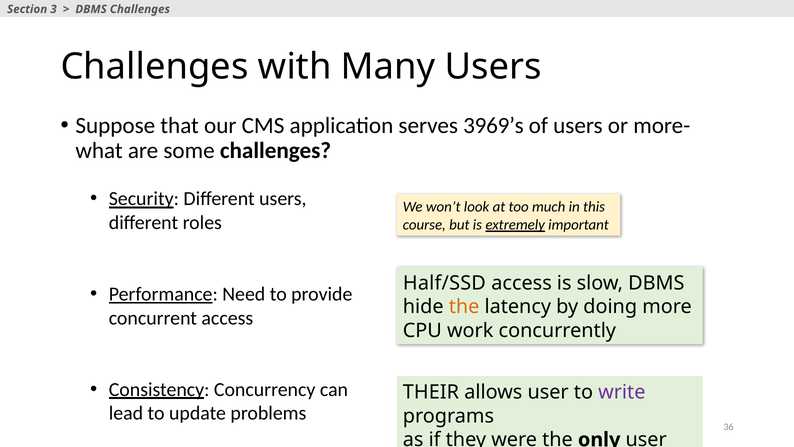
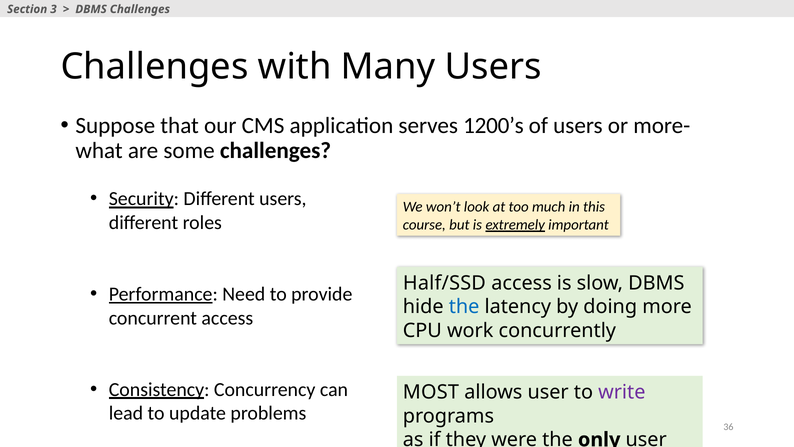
3969’s: 3969’s -> 1200’s
the at (464, 307) colour: orange -> blue
THEIR: THEIR -> MOST
